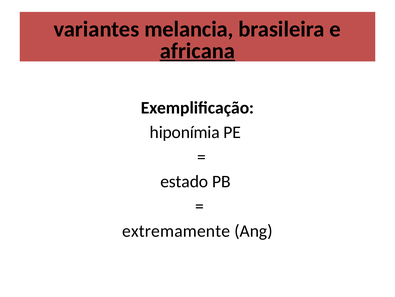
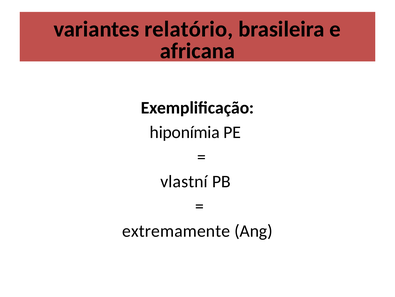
melancia: melancia -> relatório
africana underline: present -> none
estado: estado -> vlastní
